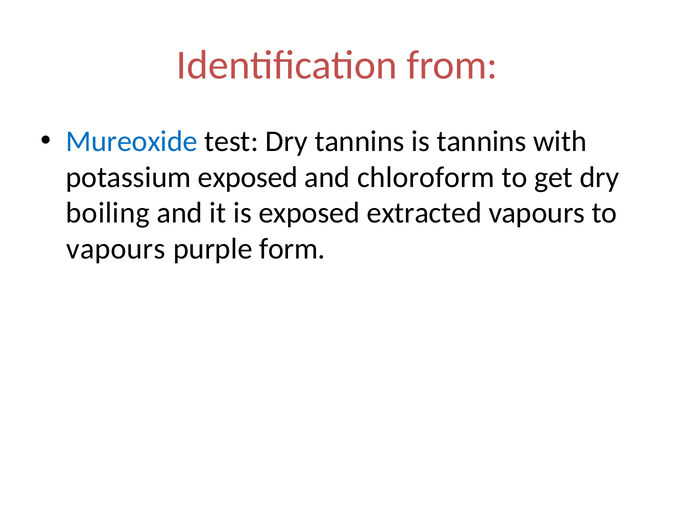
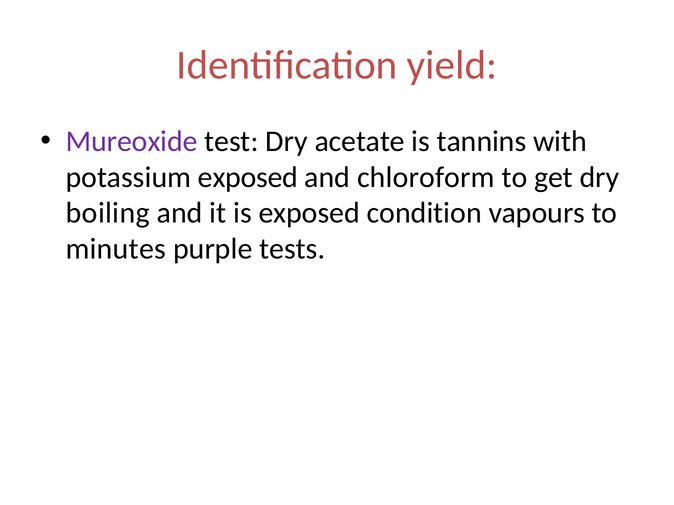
from: from -> yield
Mureoxide colour: blue -> purple
Dry tannins: tannins -> acetate
extracted: extracted -> condition
vapours at (116, 249): vapours -> minutes
form: form -> tests
